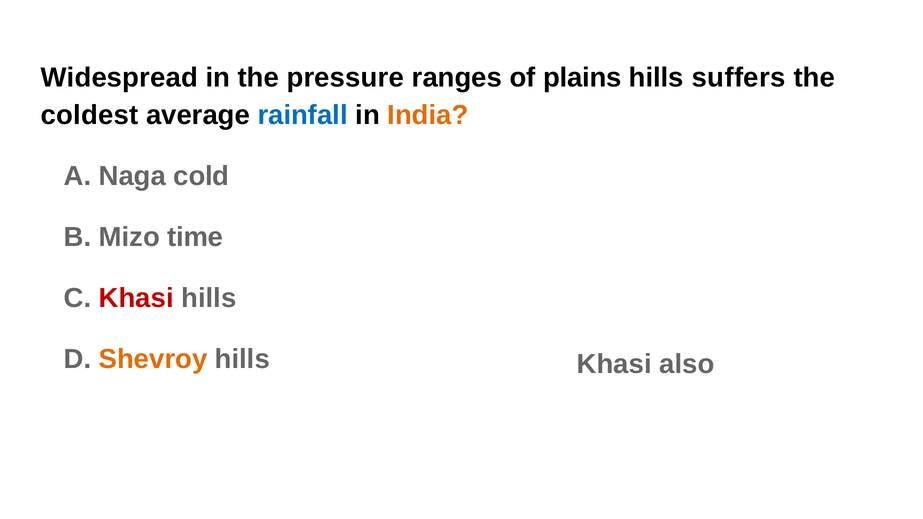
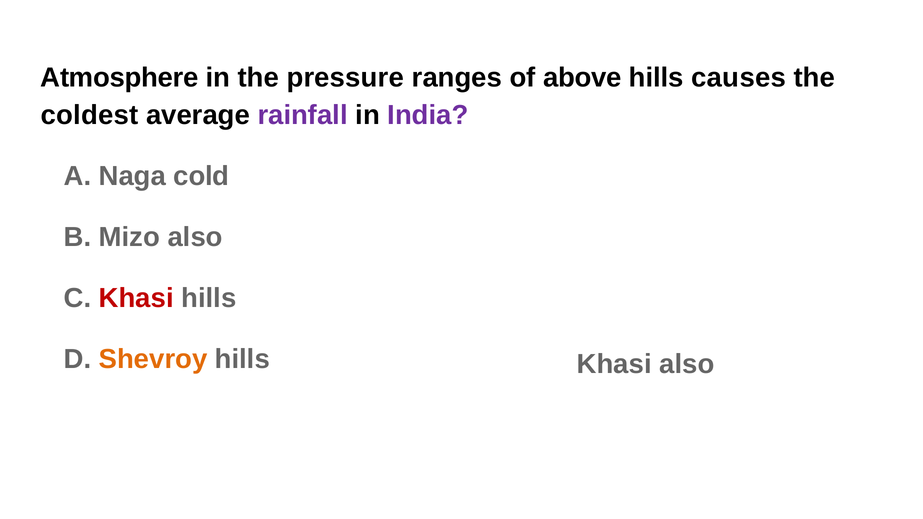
Widespread: Widespread -> Atmosphere
plains: plains -> above
suffers: suffers -> causes
rainfall colour: blue -> purple
India colour: orange -> purple
Mizo time: time -> also
